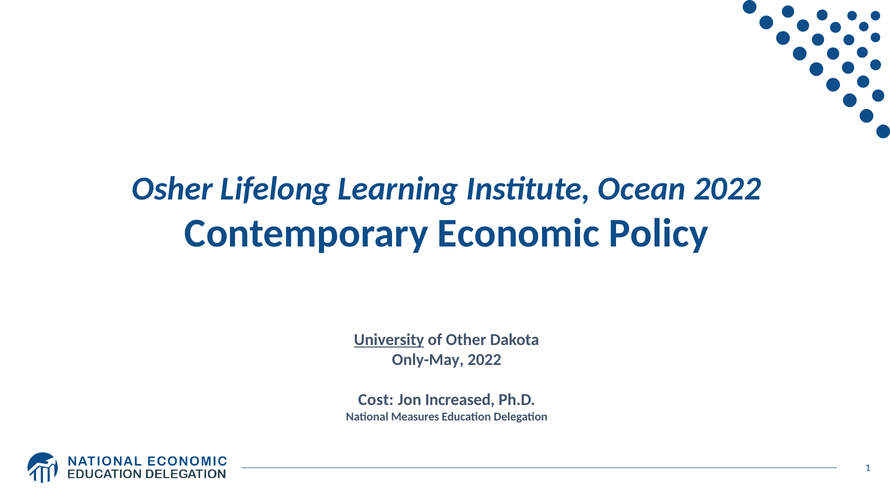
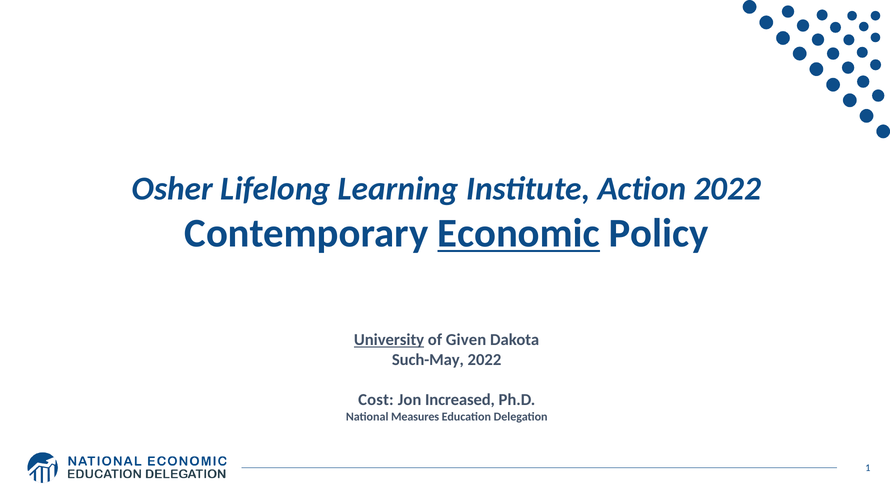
Ocean: Ocean -> Action
Economic underline: none -> present
Other: Other -> Given
Only-May: Only-May -> Such-May
